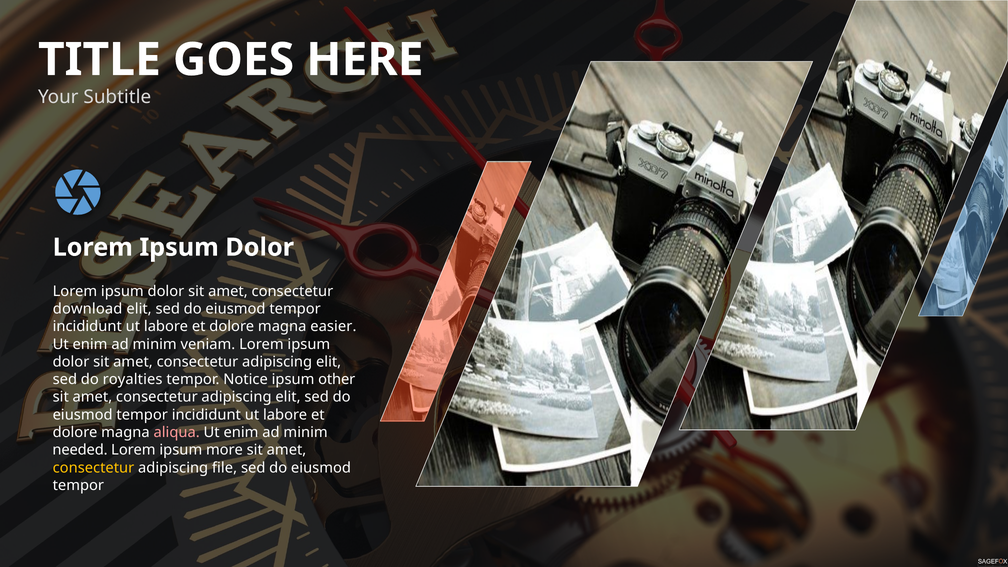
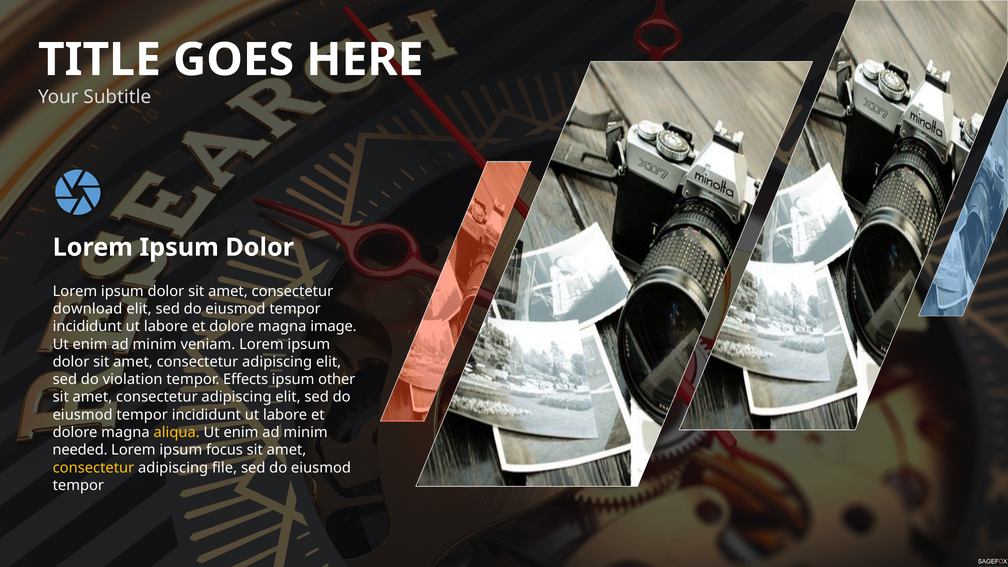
easier: easier -> image
royalties: royalties -> violation
Notice: Notice -> Effects
aliqua colour: pink -> yellow
more: more -> focus
